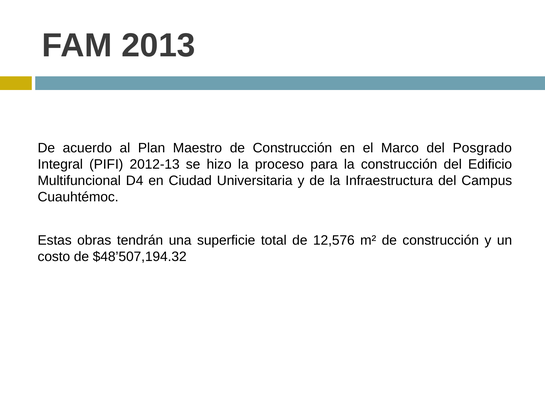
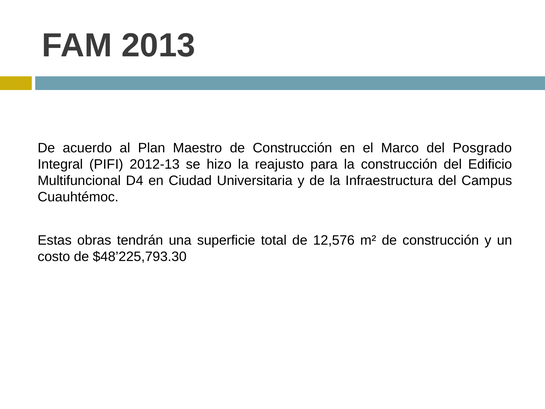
proceso: proceso -> reajusto
$48’507,194.32: $48’507,194.32 -> $48’225,793.30
